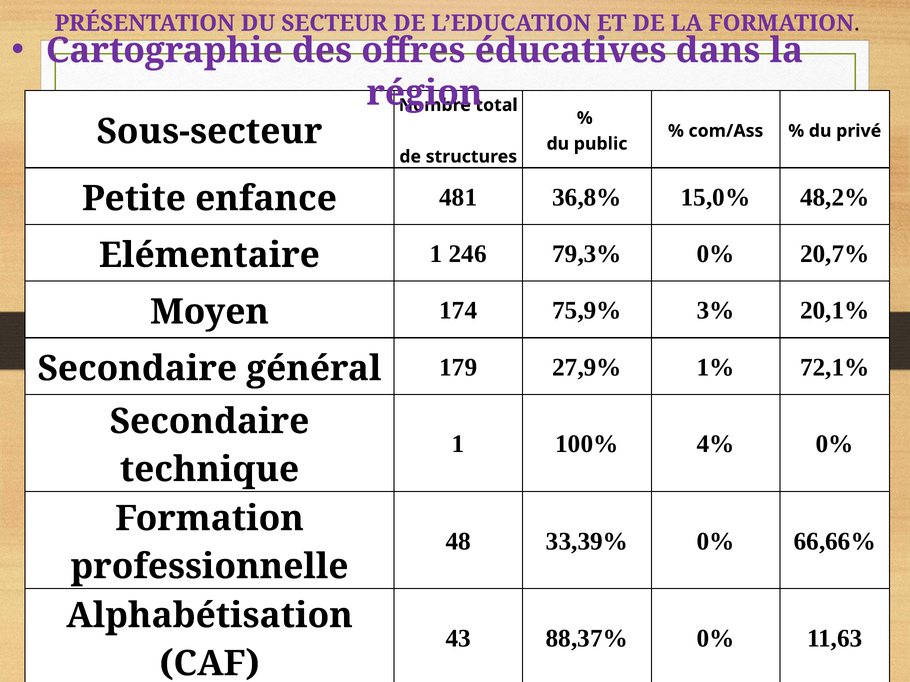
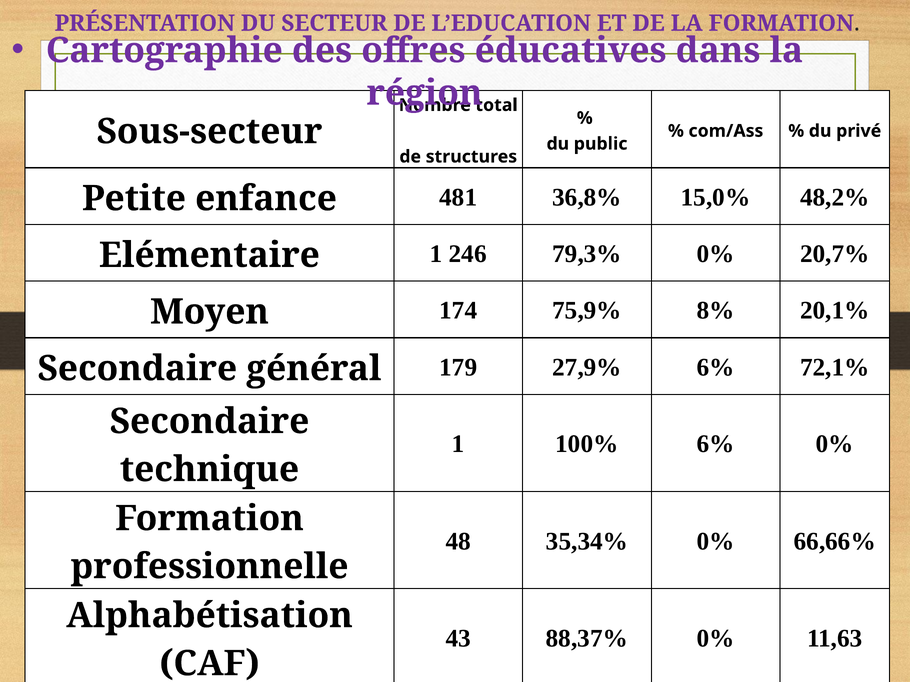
3%: 3% -> 8%
27,9% 1%: 1% -> 6%
100% 4%: 4% -> 6%
33,39%: 33,39% -> 35,34%
